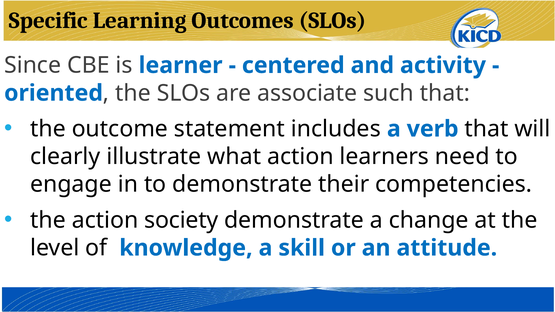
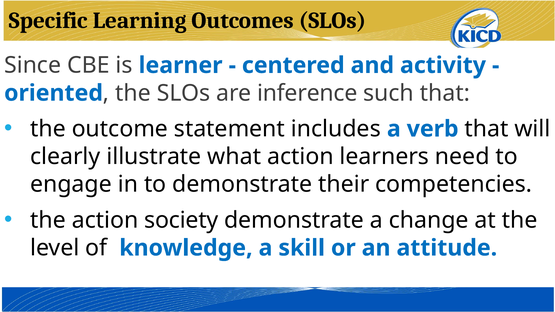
associate: associate -> inference
